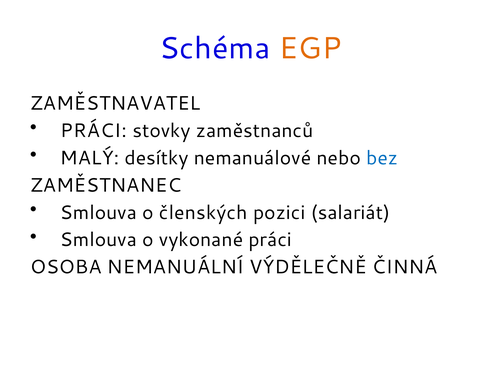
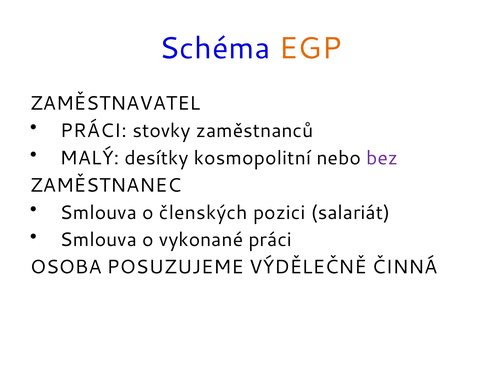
nemanuálové: nemanuálové -> kosmopolitní
bez colour: blue -> purple
NEMANUÁLNÍ: NEMANUÁLNÍ -> POSUZUJEME
